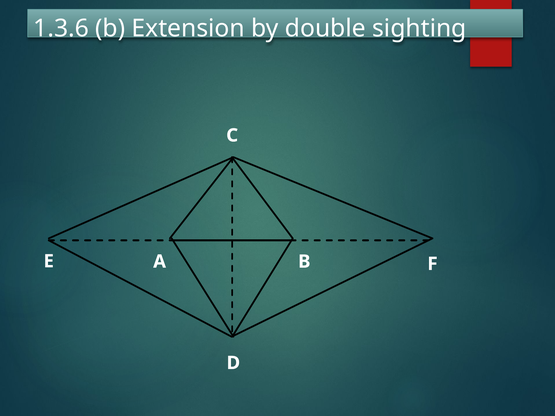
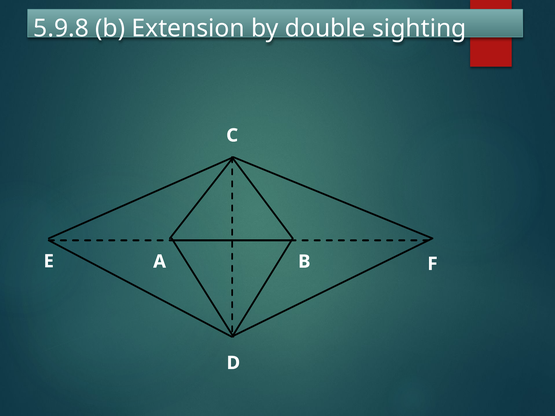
1.3.6: 1.3.6 -> 5.9.8
